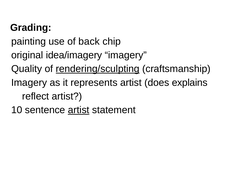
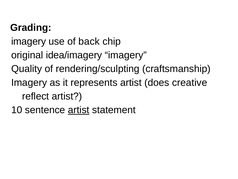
painting at (29, 41): painting -> imagery
rendering/sculpting underline: present -> none
explains: explains -> creative
